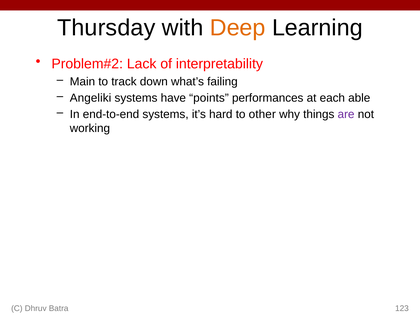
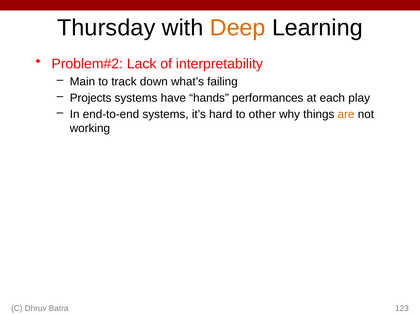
Angeliki: Angeliki -> Projects
points: points -> hands
able: able -> play
are colour: purple -> orange
